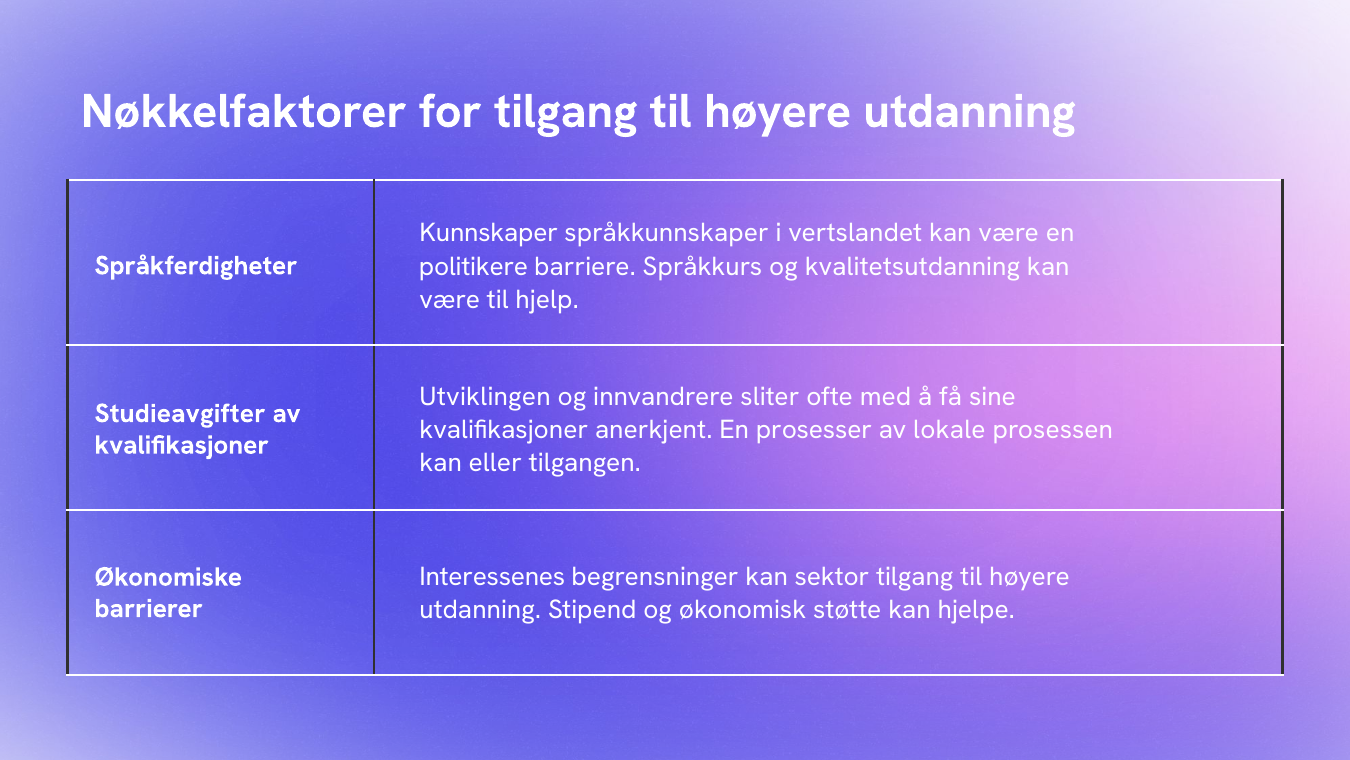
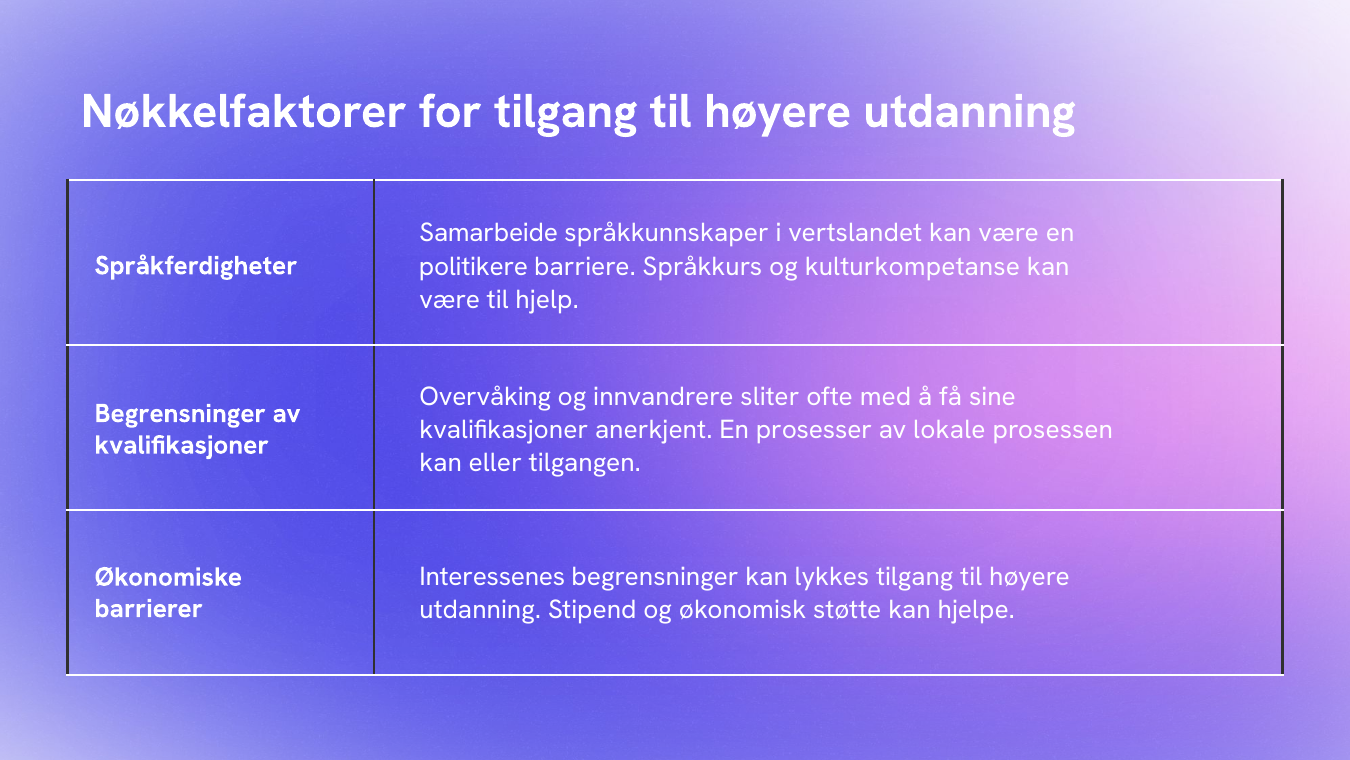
Kunnskaper: Kunnskaper -> Samarbeide
kvalitetsutdanning: kvalitetsutdanning -> kulturkompetanse
Utviklingen: Utviklingen -> Overvåking
Studieavgifter at (180, 413): Studieavgifter -> Begrensninger
sektor: sektor -> lykkes
